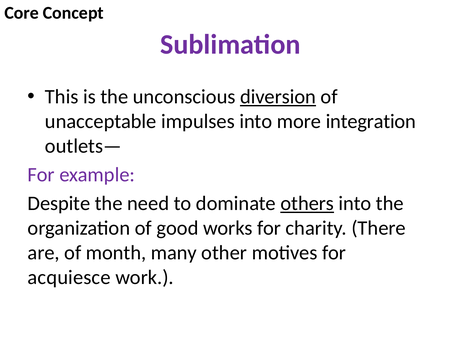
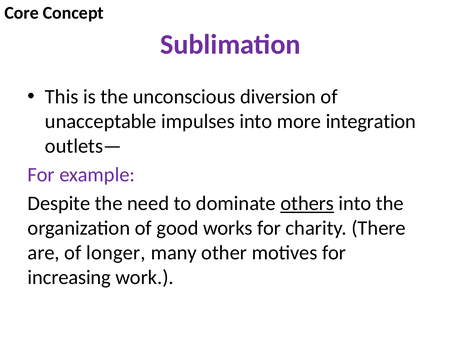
diversion underline: present -> none
month: month -> longer
acquiesce: acquiesce -> increasing
